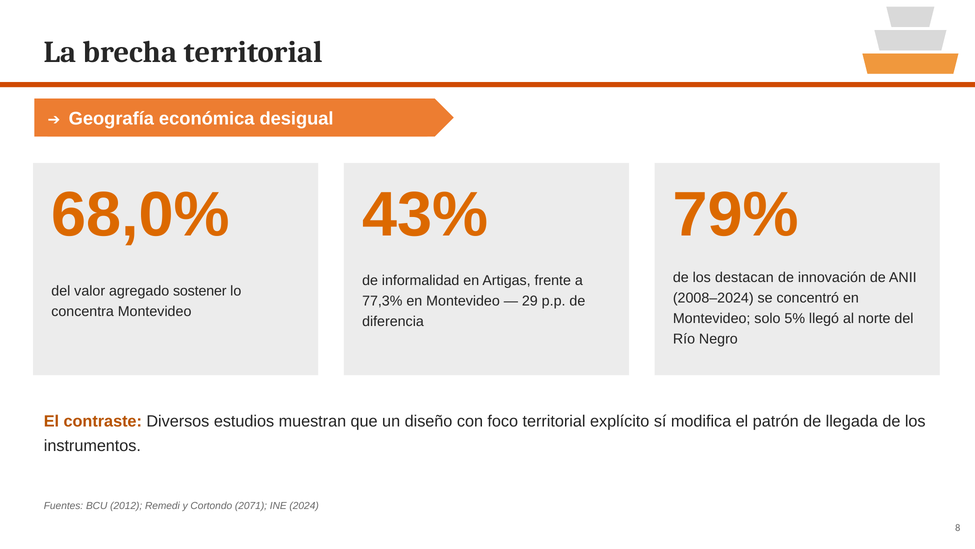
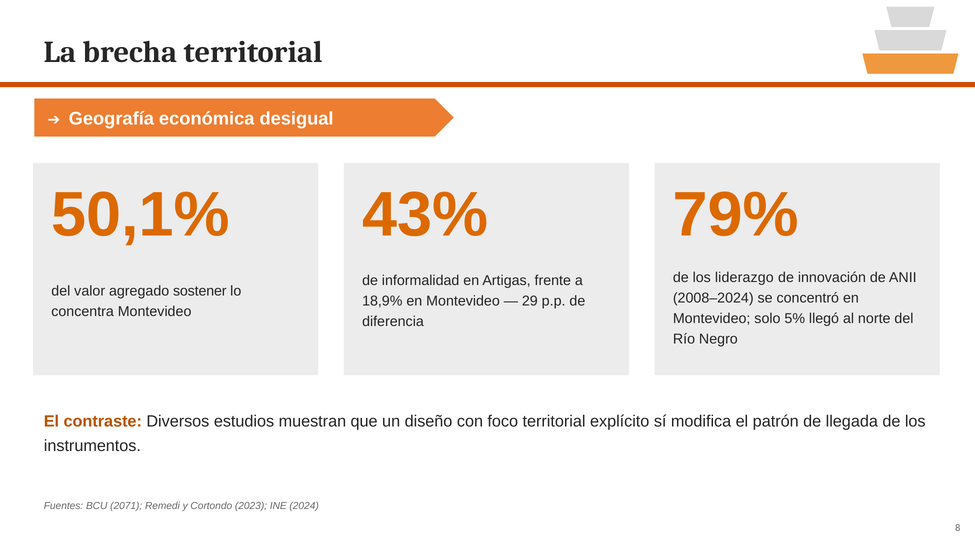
68,0%: 68,0% -> 50,1%
destacan: destacan -> liderazgo
77,3%: 77,3% -> 18,9%
2012: 2012 -> 2071
2071: 2071 -> 2023
